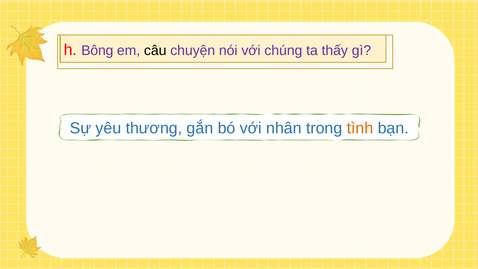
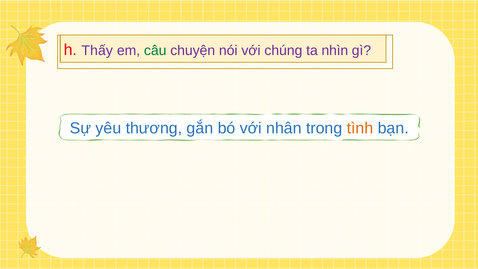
Bông: Bông -> Thấy
câu colour: black -> green
thấy: thấy -> nhìn
